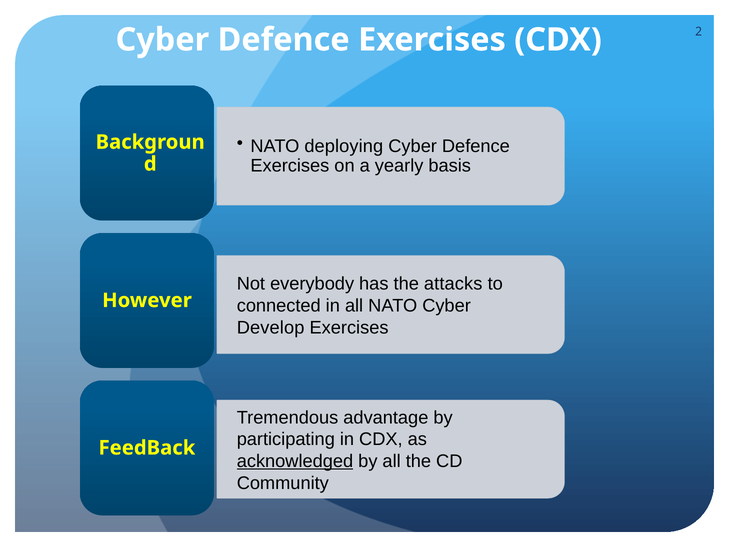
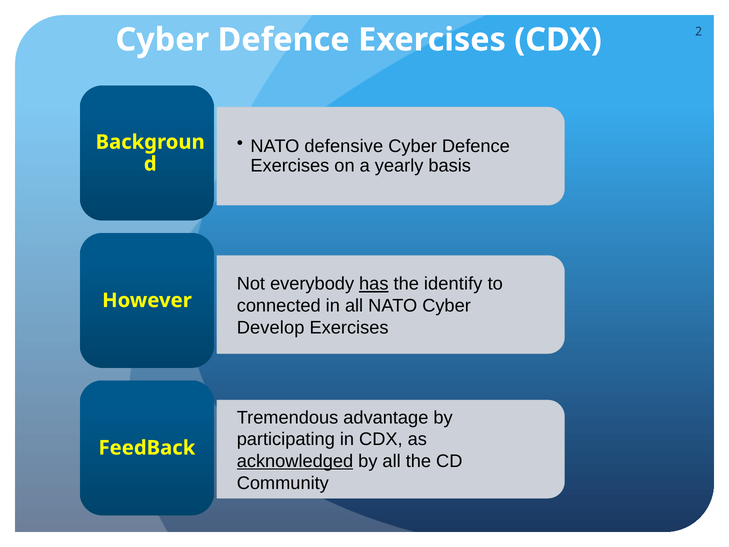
deploying: deploying -> defensive
has underline: none -> present
attacks: attacks -> identify
